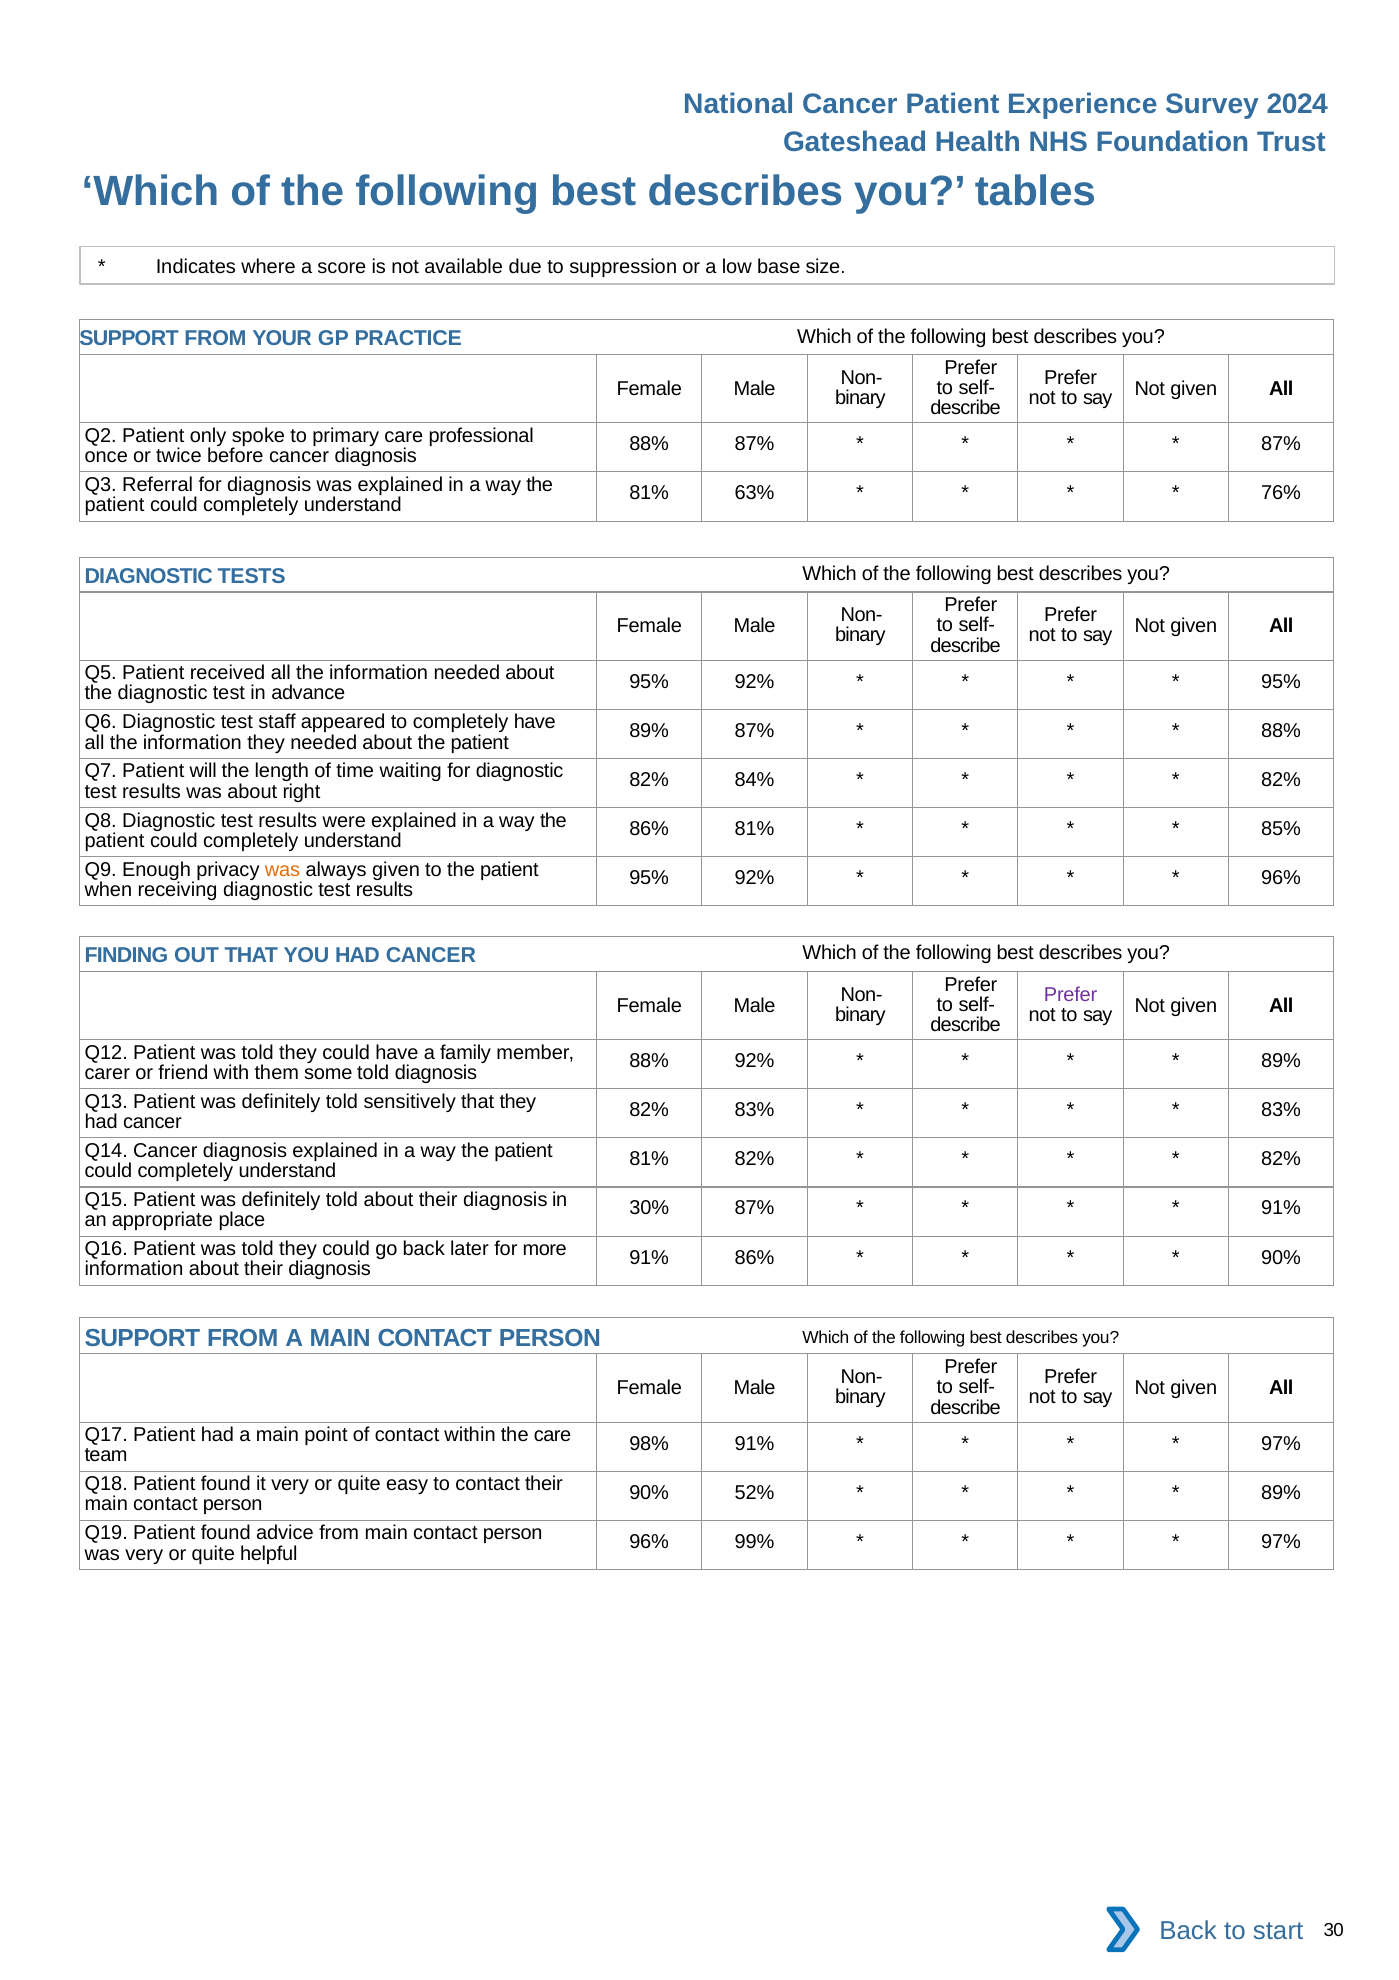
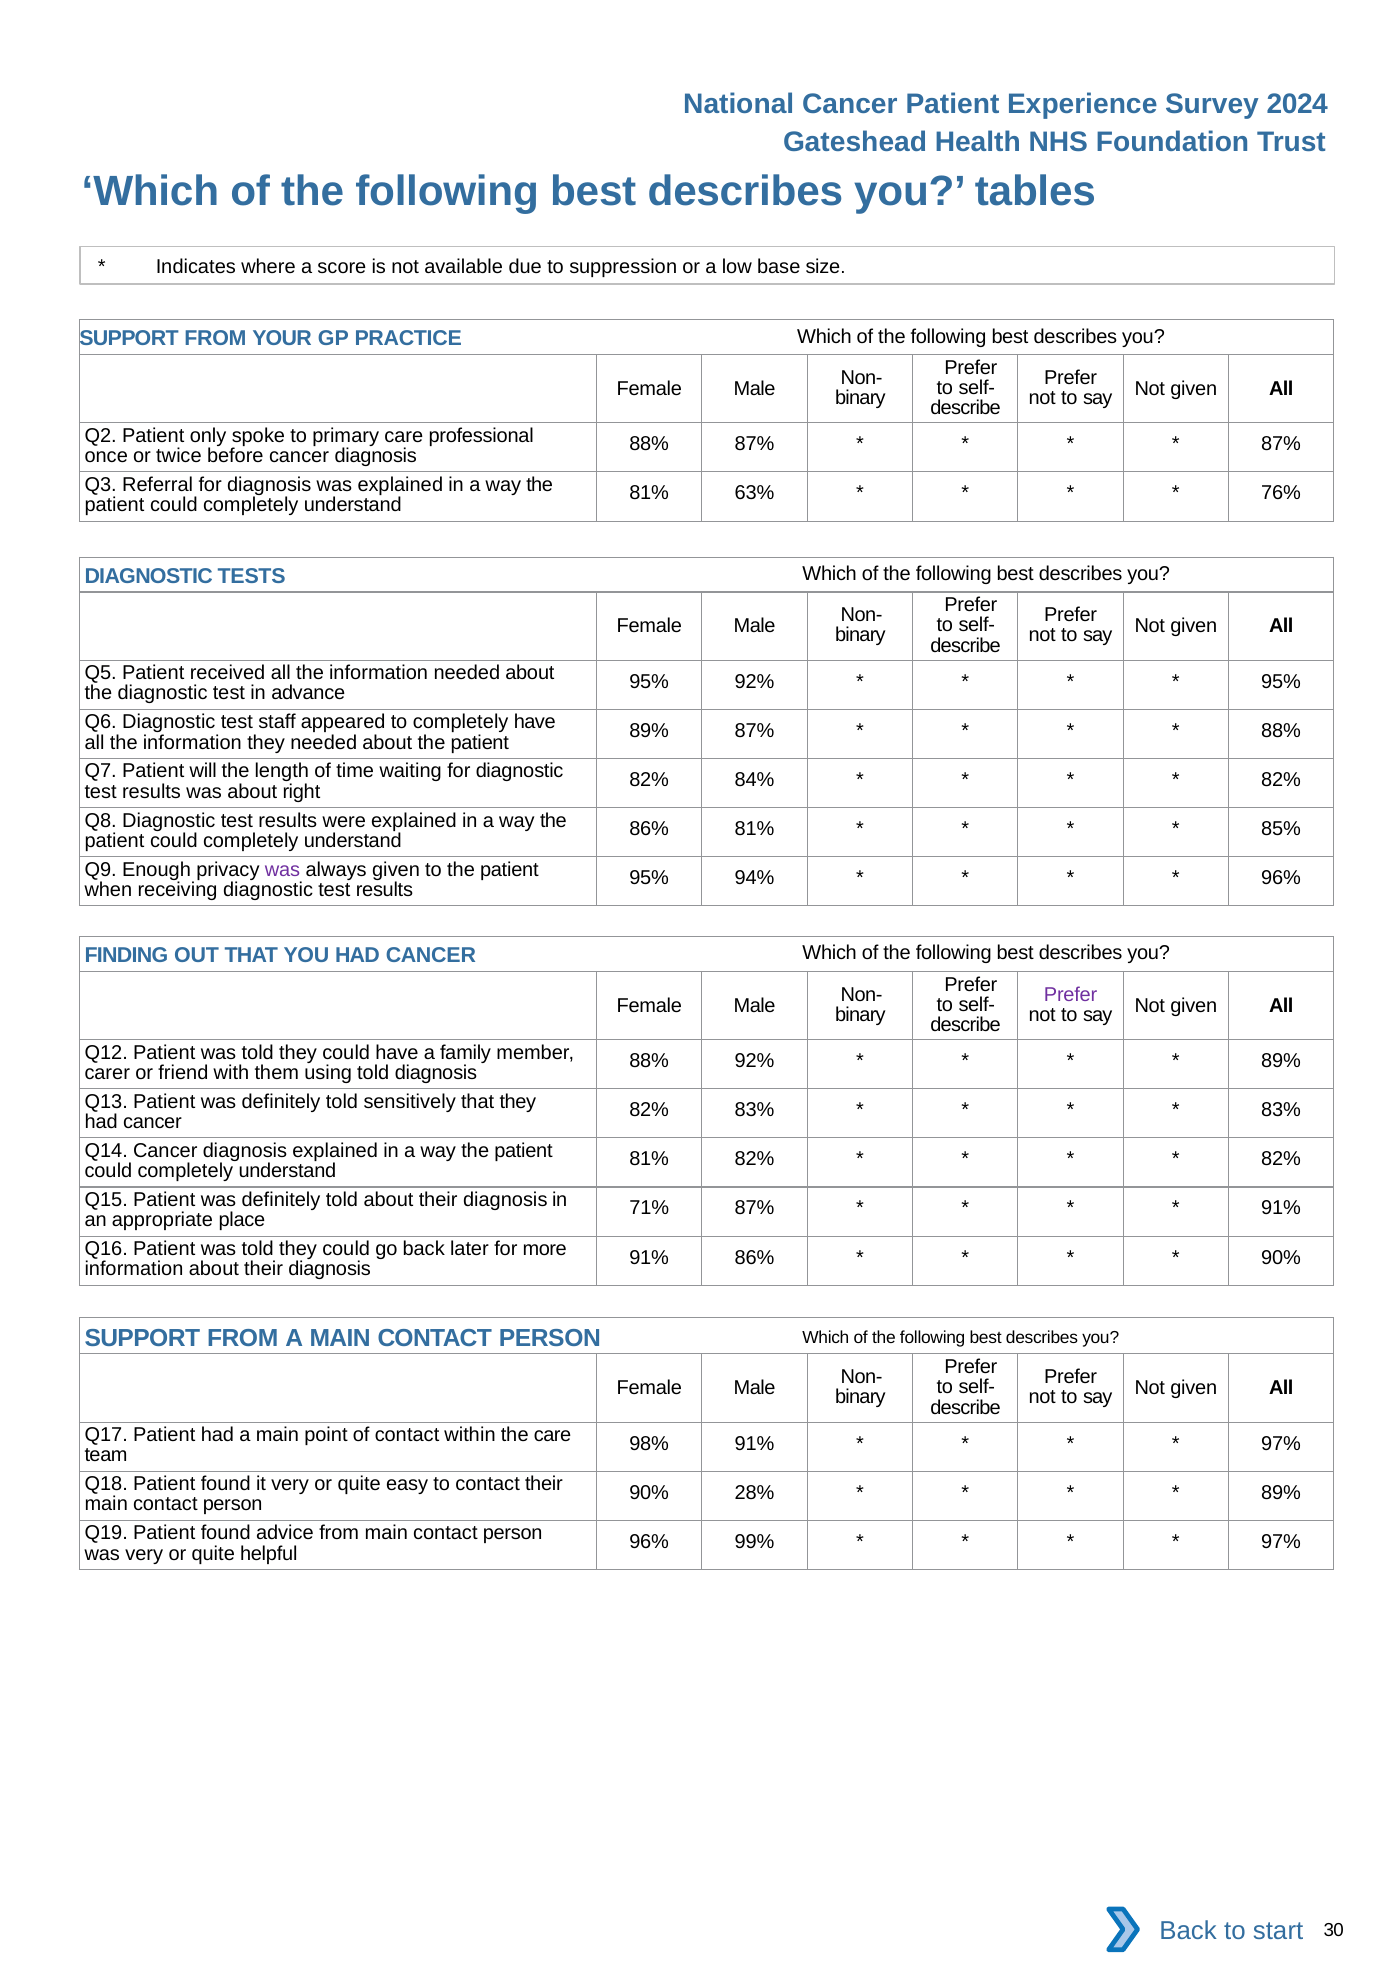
was at (283, 870) colour: orange -> purple
92% at (754, 878): 92% -> 94%
some: some -> using
30%: 30% -> 71%
52%: 52% -> 28%
